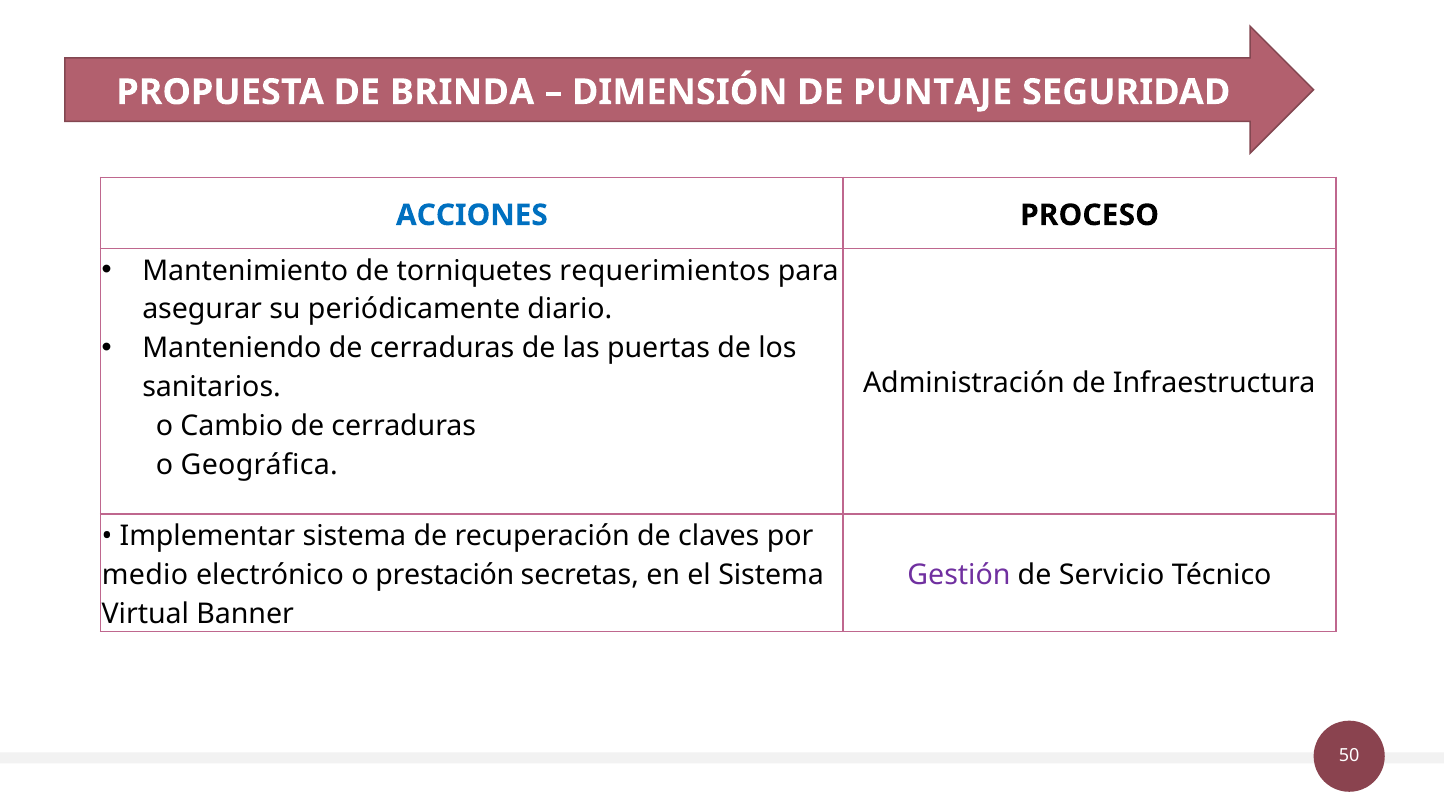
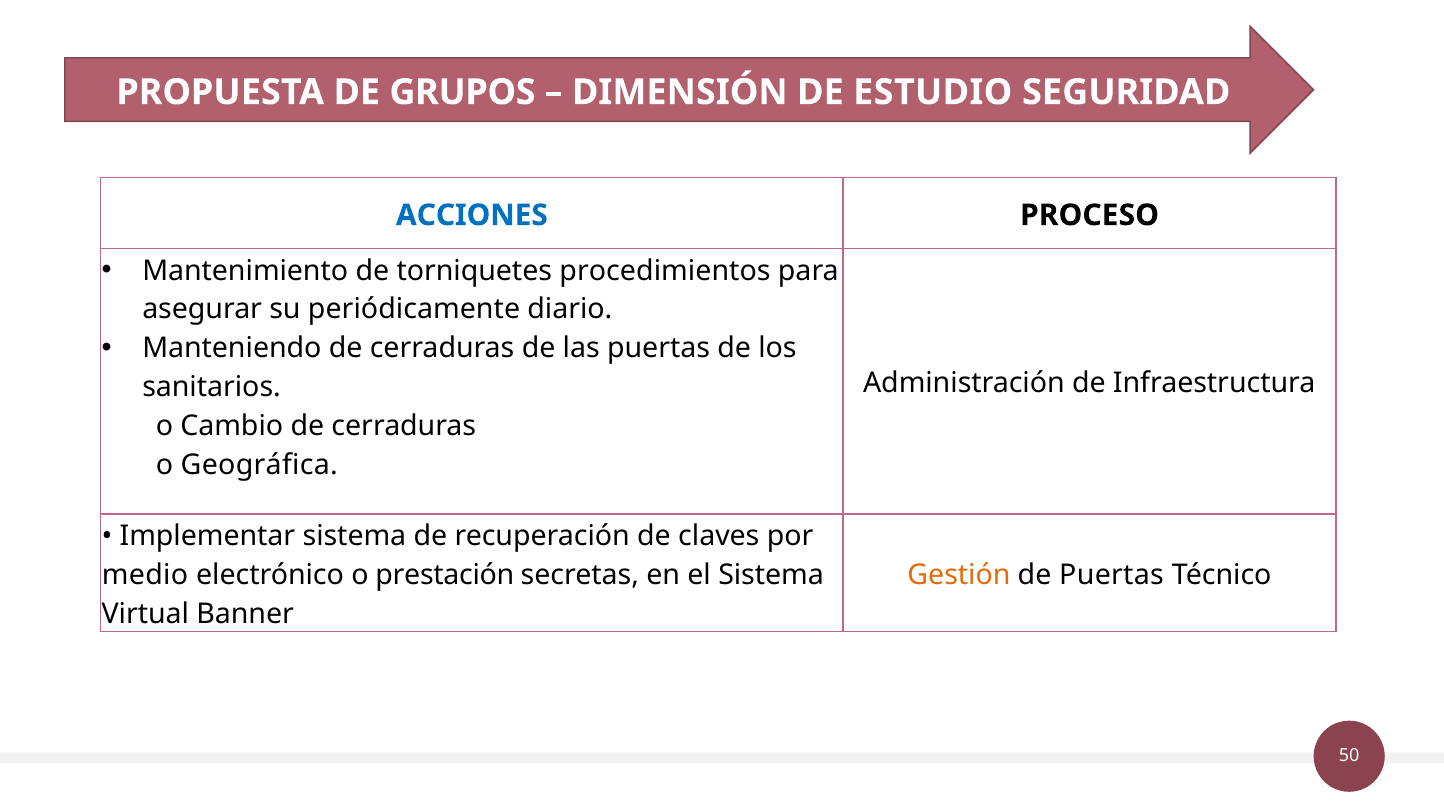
BRINDA: BRINDA -> GRUPOS
PUNTAJE: PUNTAJE -> ESTUDIO
requerimientos: requerimientos -> procedimientos
Gestión colour: purple -> orange
de Servicio: Servicio -> Puertas
